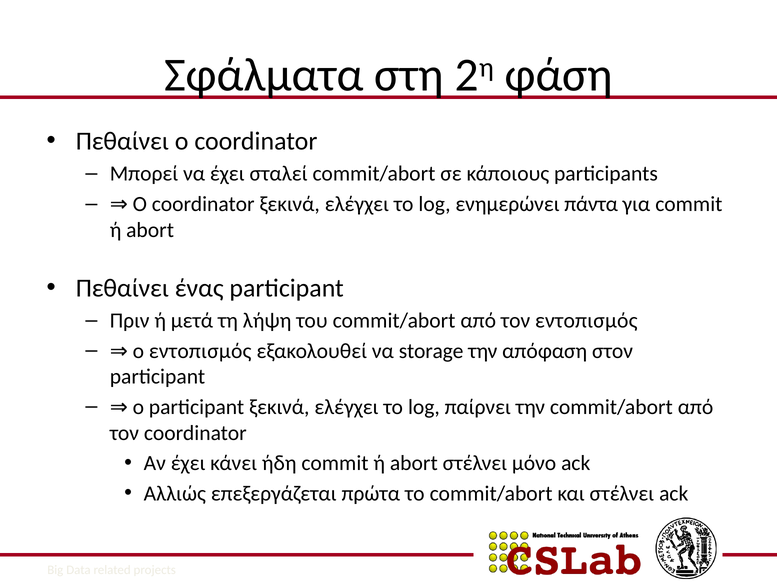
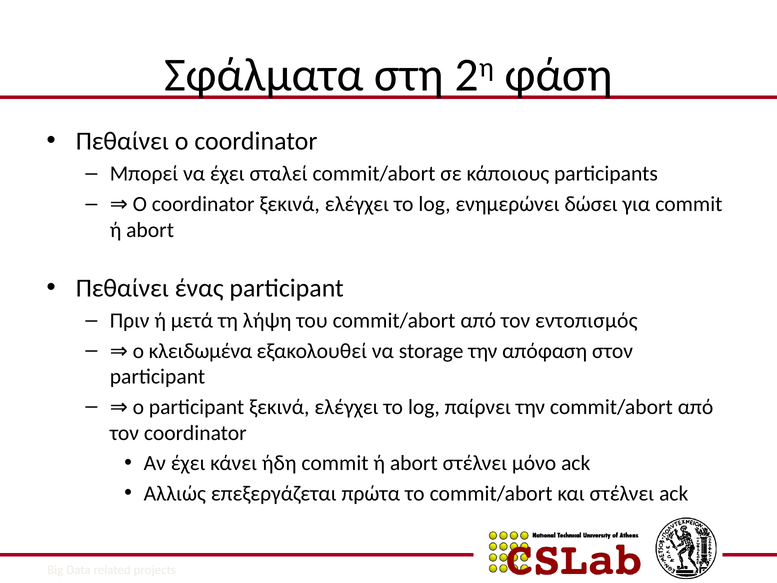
πάντα: πάντα -> δώσει
εντοπισμός at (200, 351): εντοπισμός -> κλειδωμένα
